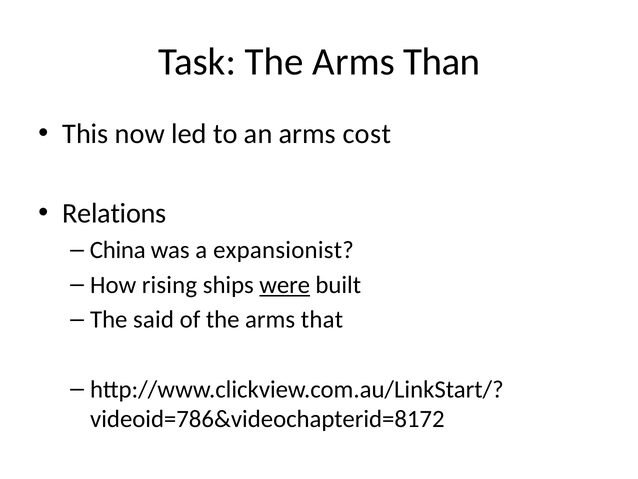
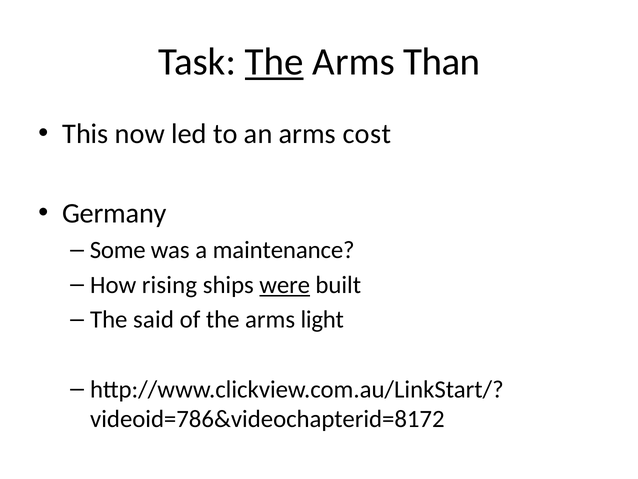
The at (274, 62) underline: none -> present
Relations: Relations -> Germany
China: China -> Some
expansionist: expansionist -> maintenance
that: that -> light
